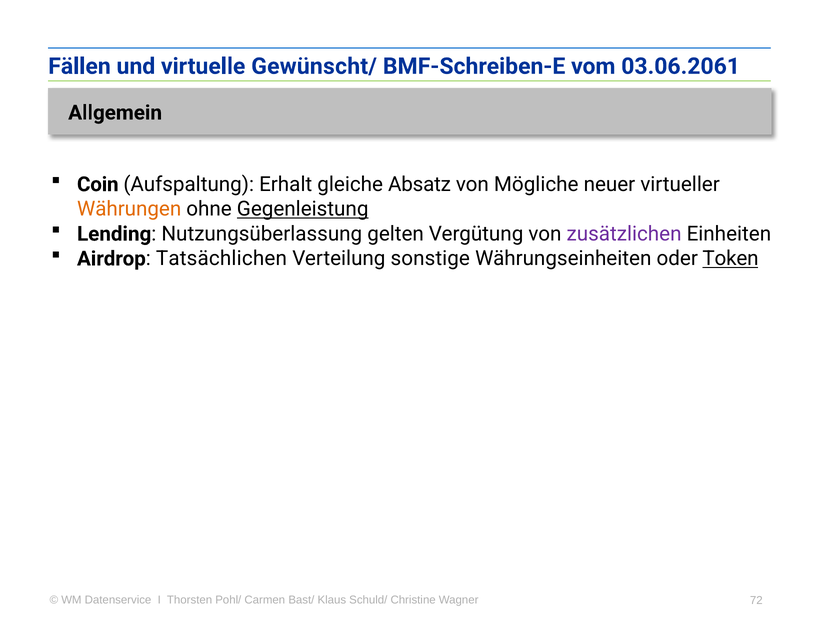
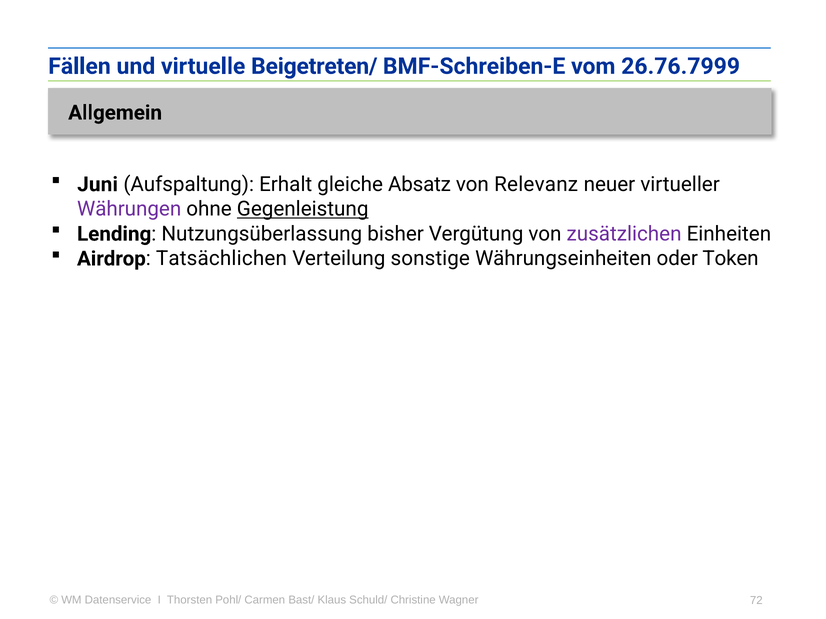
Gewünscht/: Gewünscht/ -> Beigetreten/
03.06.2061: 03.06.2061 -> 26.76.7999
Coin: Coin -> Juni
Mögliche: Mögliche -> Relevanz
Währungen colour: orange -> purple
gelten: gelten -> bisher
Token underline: present -> none
